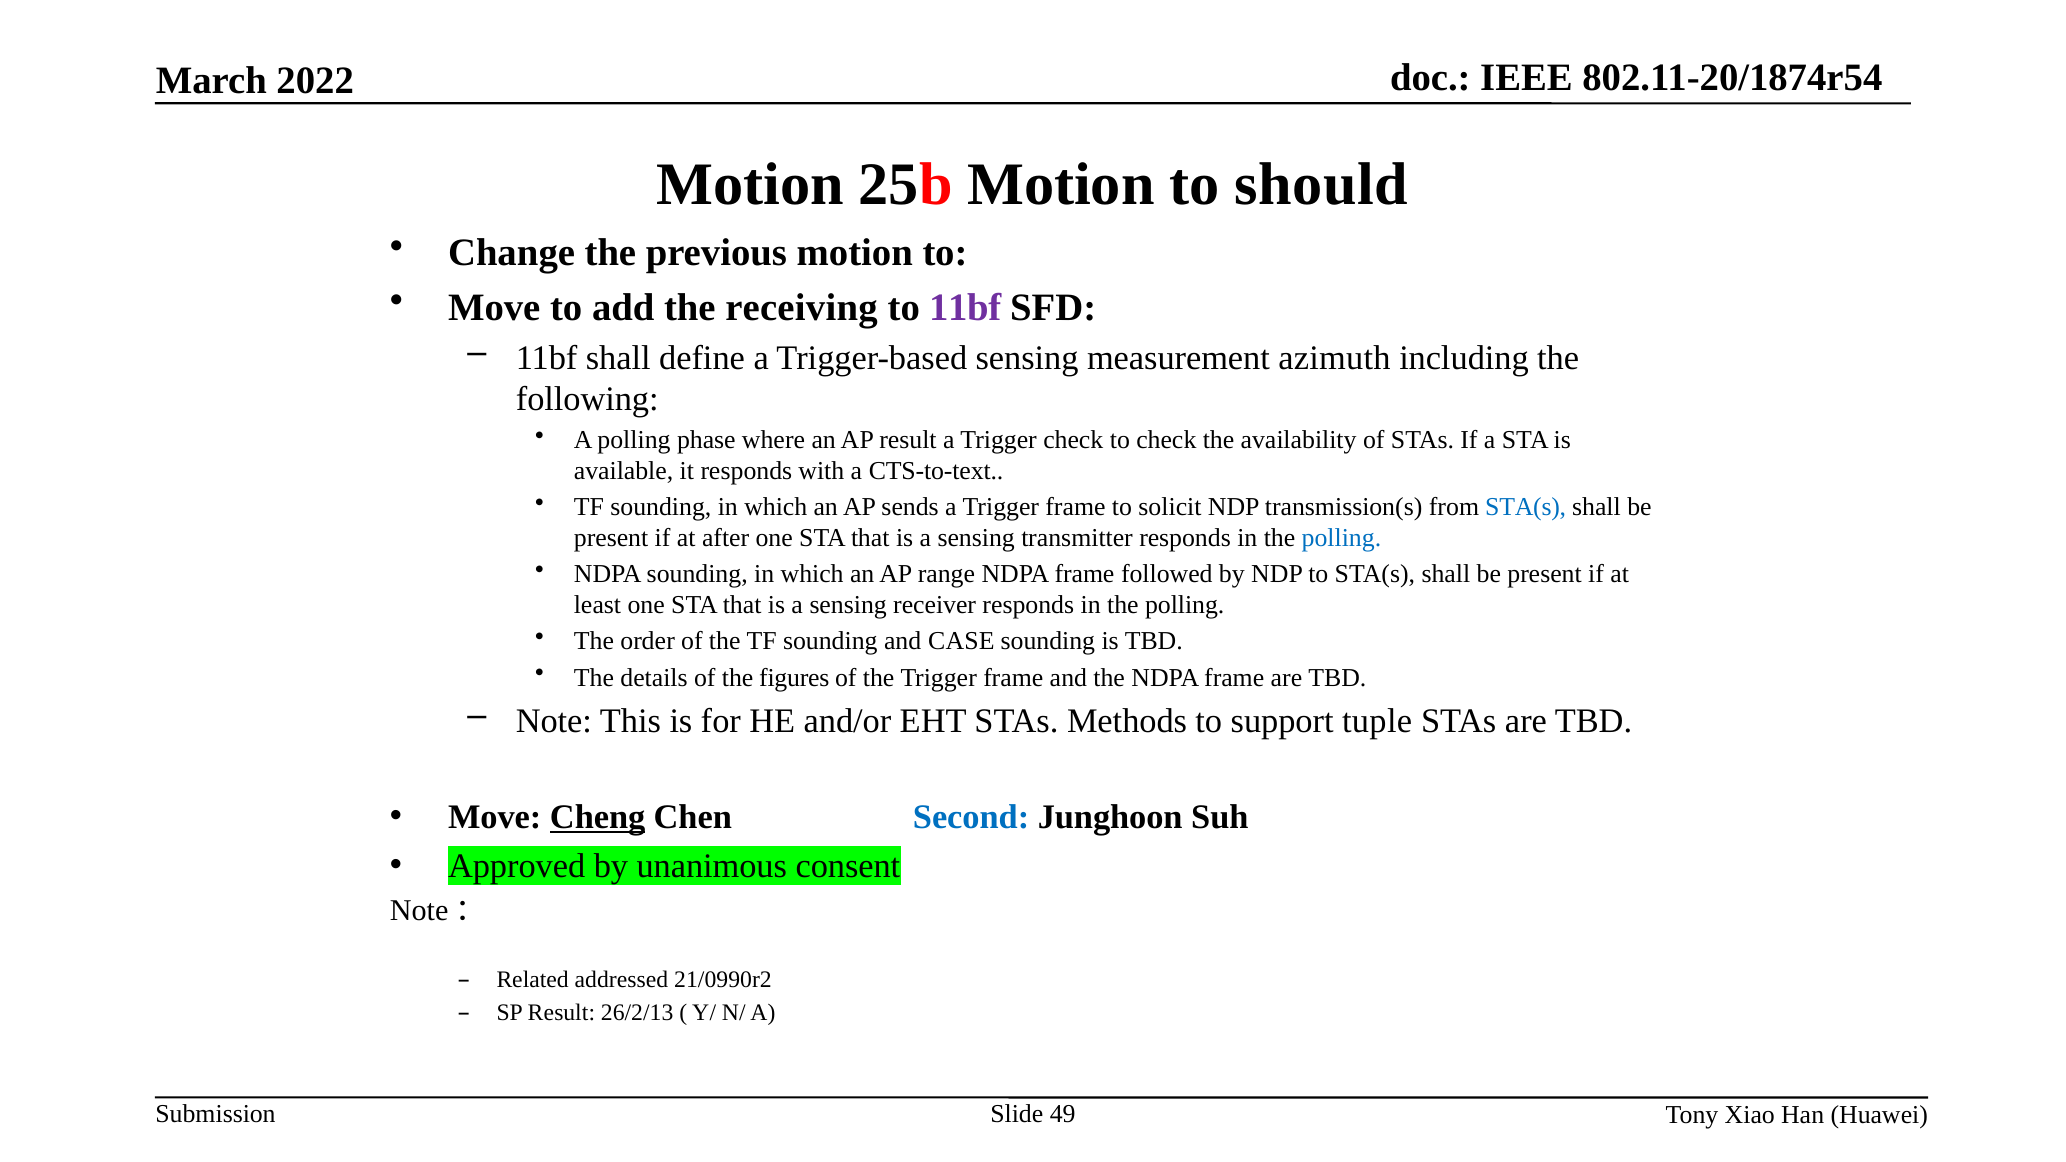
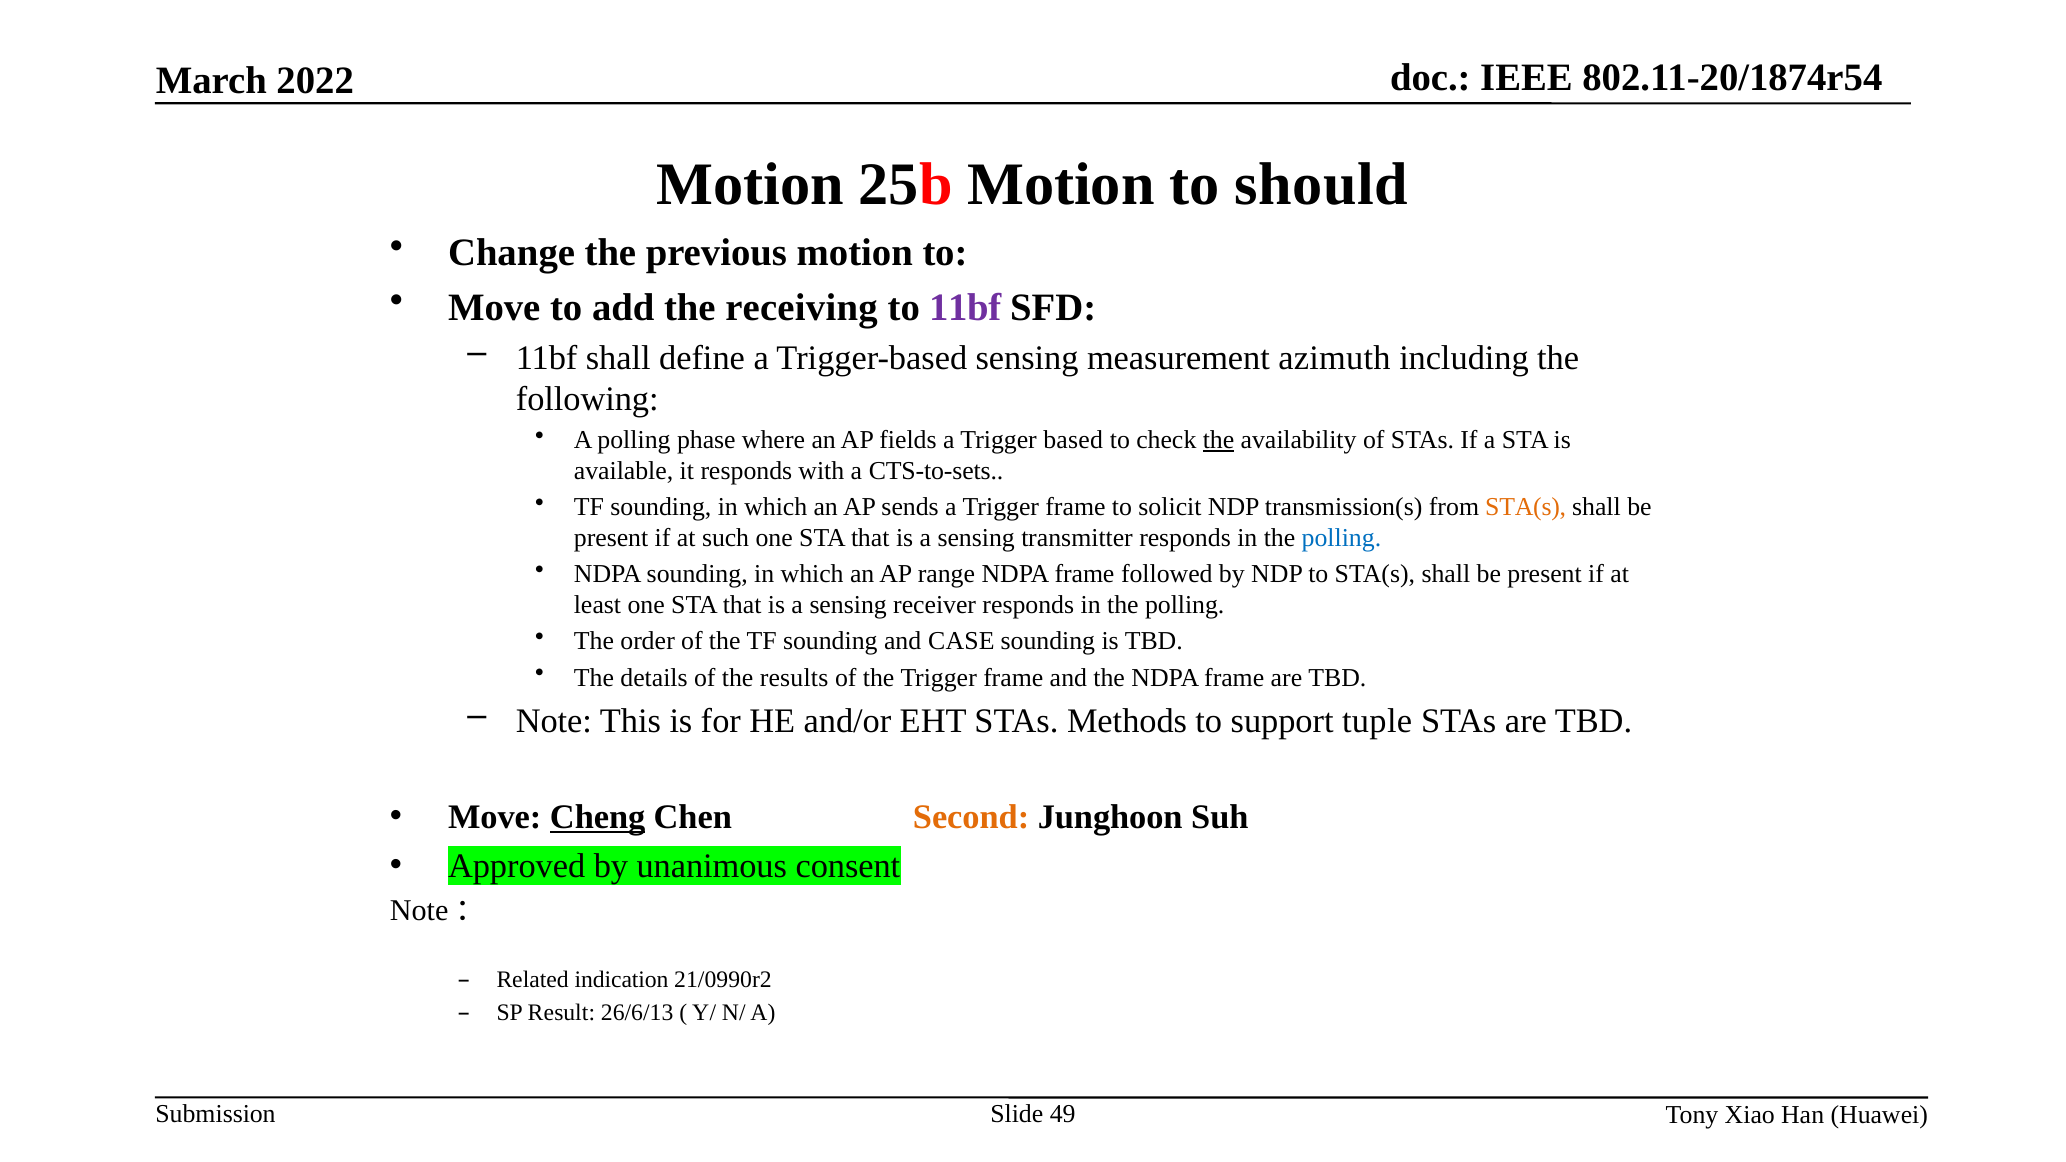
AP result: result -> fields
Trigger check: check -> based
the at (1219, 440) underline: none -> present
CTS-to-text: CTS-to-text -> CTS-to-sets
STA(s at (1526, 507) colour: blue -> orange
after: after -> such
figures: figures -> results
Second colour: blue -> orange
addressed: addressed -> indication
26/2/13: 26/2/13 -> 26/6/13
